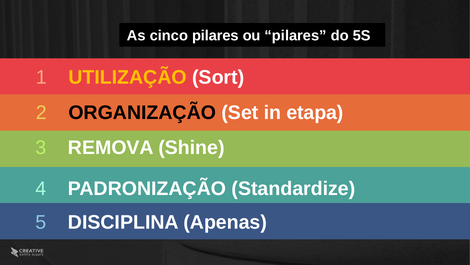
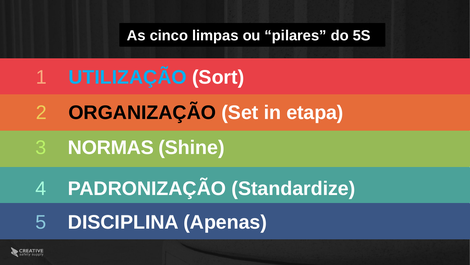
cinco pilares: pilares -> limpas
UTILIZAÇÃO colour: yellow -> light blue
REMOVA: REMOVA -> NORMAS
